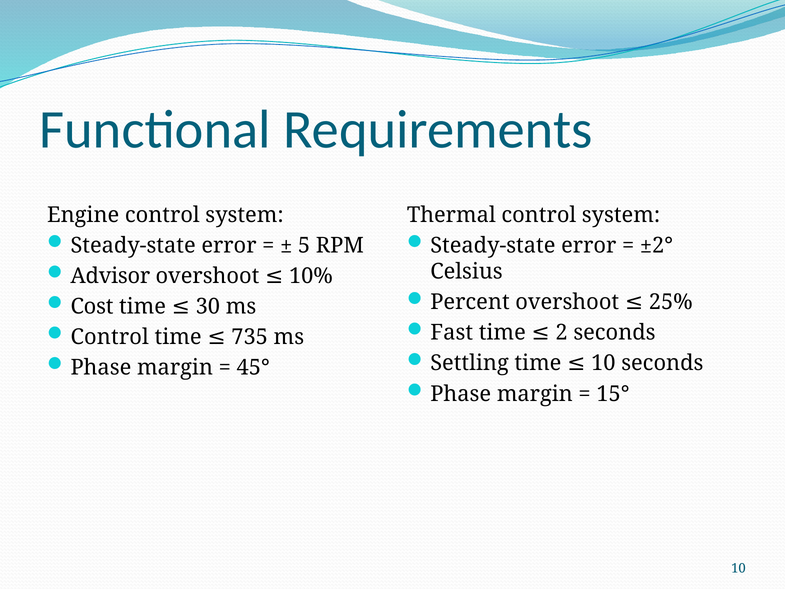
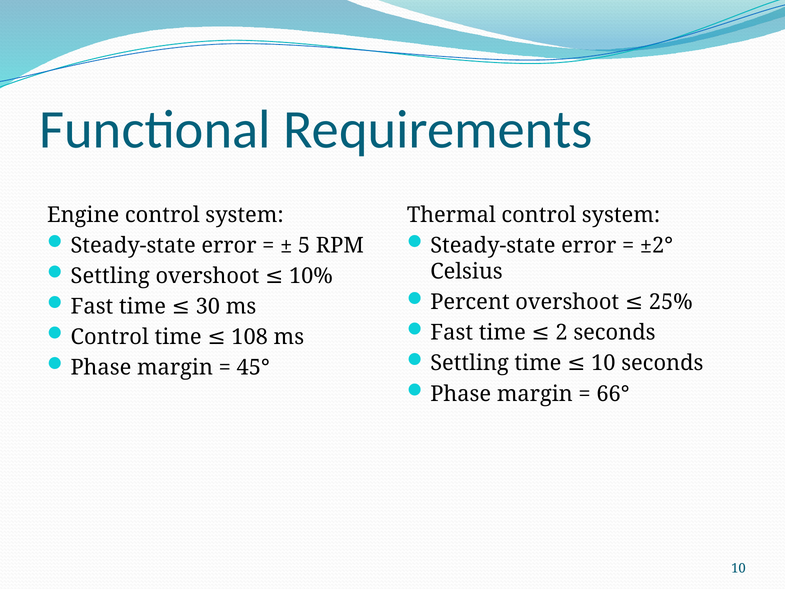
Advisor at (110, 276): Advisor -> Settling
Cost at (92, 306): Cost -> Fast
735: 735 -> 108
15°: 15° -> 66°
